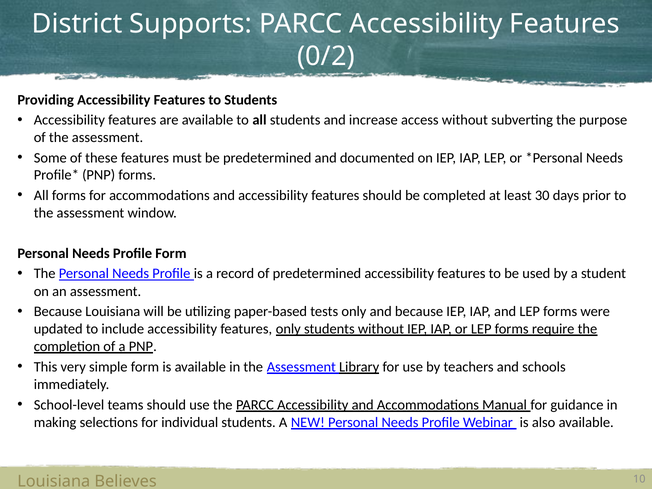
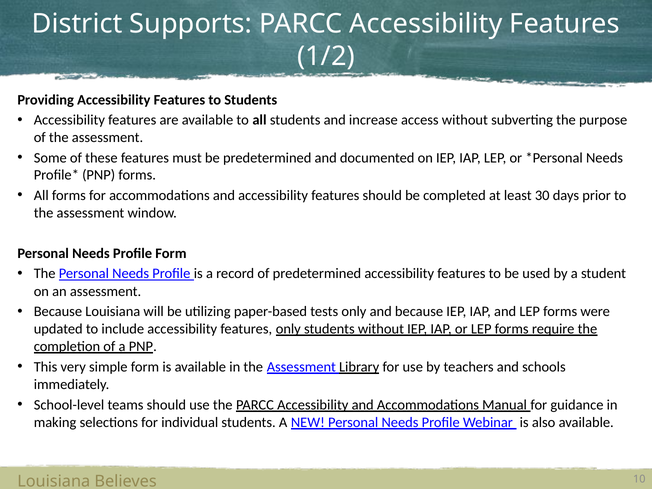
0/2: 0/2 -> 1/2
